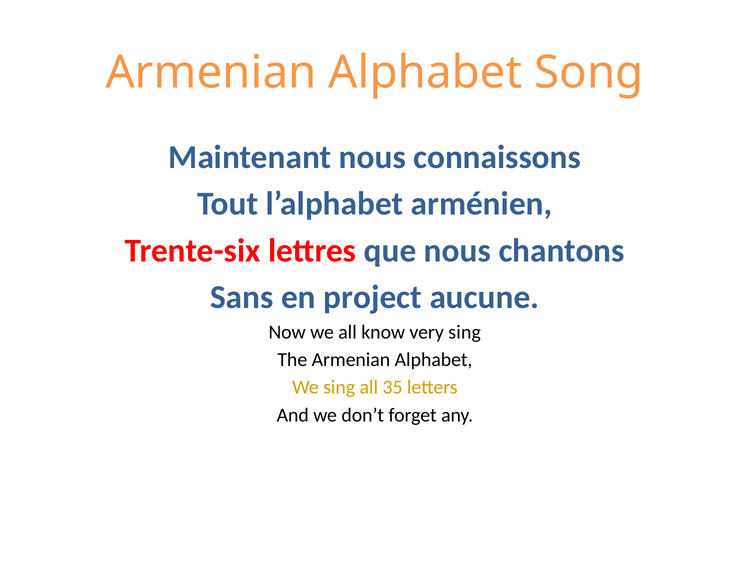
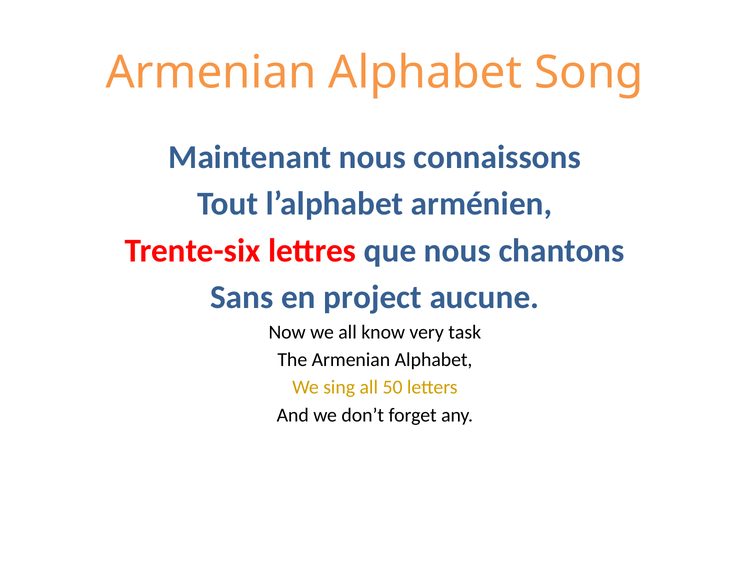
very sing: sing -> task
35: 35 -> 50
